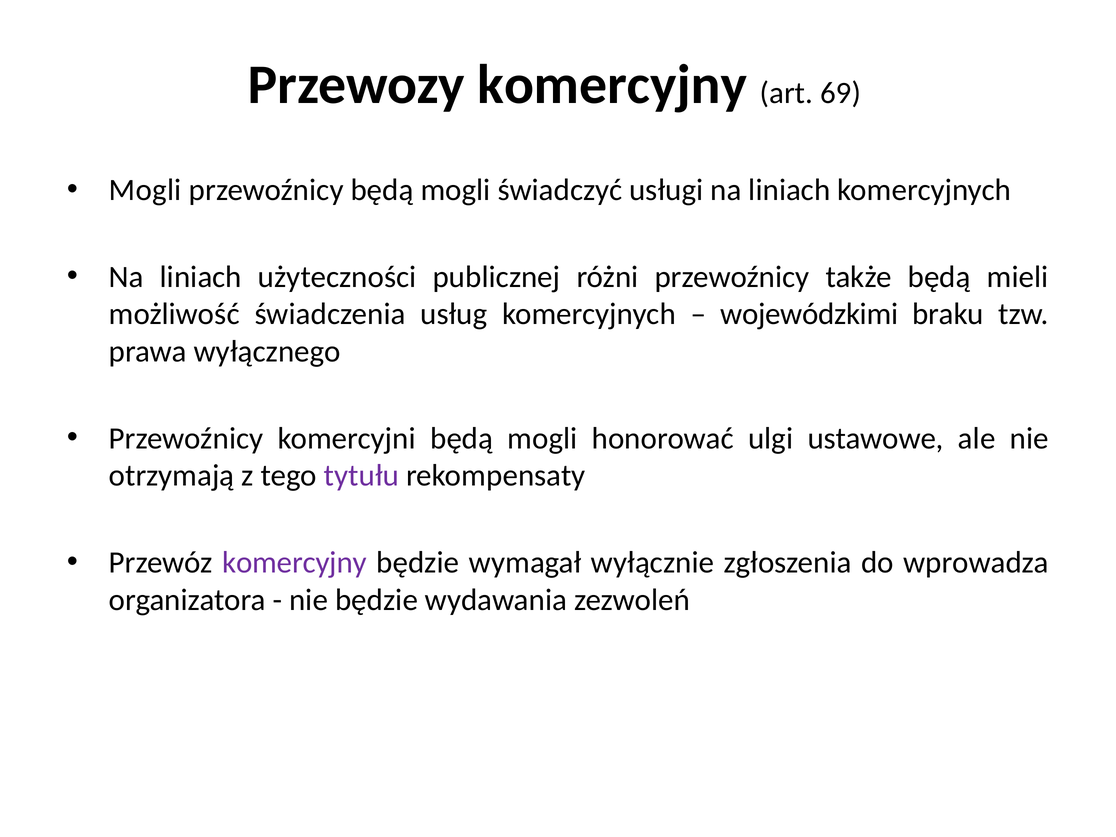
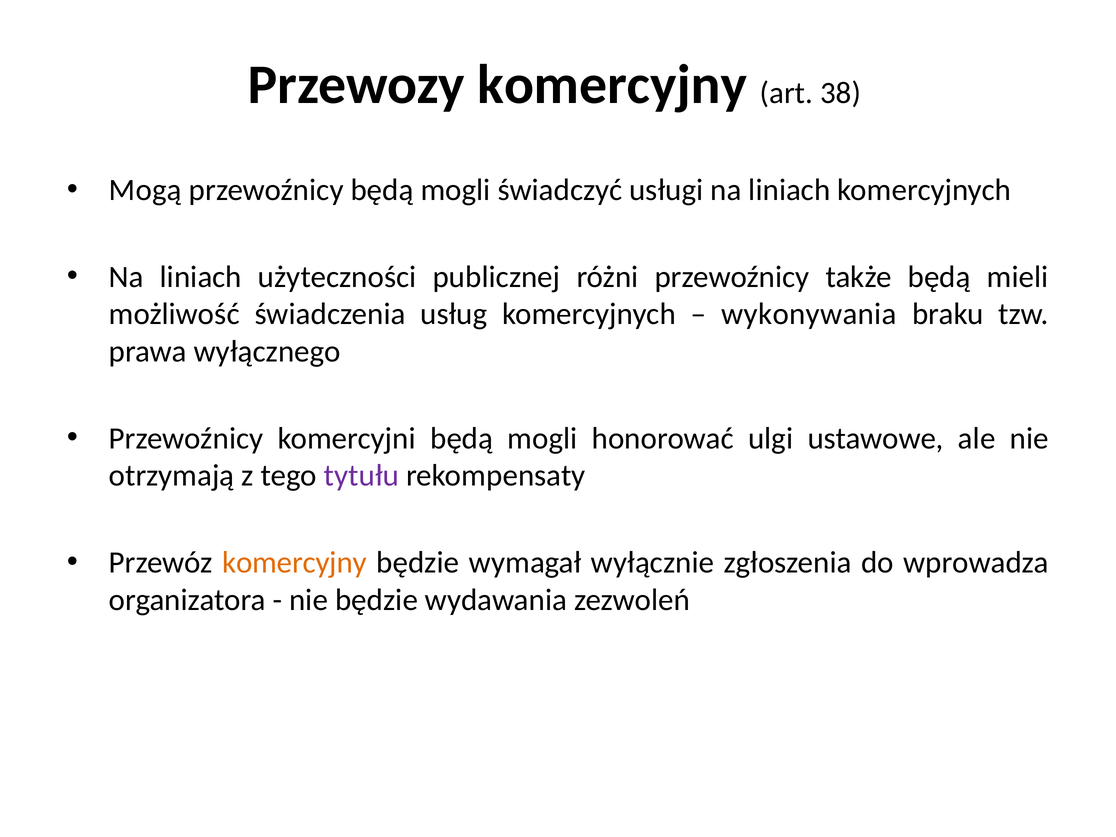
69: 69 -> 38
Mogli at (145, 190): Mogli -> Mogą
wojewódzkimi: wojewódzkimi -> wykonywania
komercyjny at (295, 563) colour: purple -> orange
